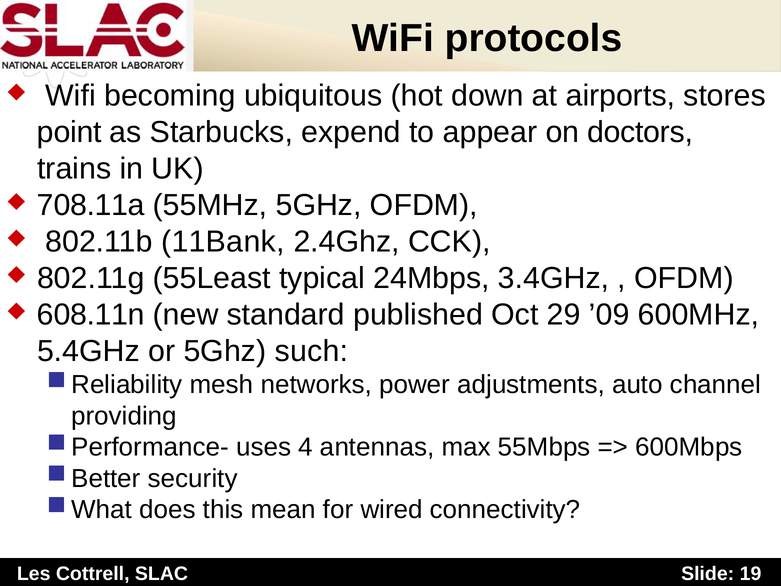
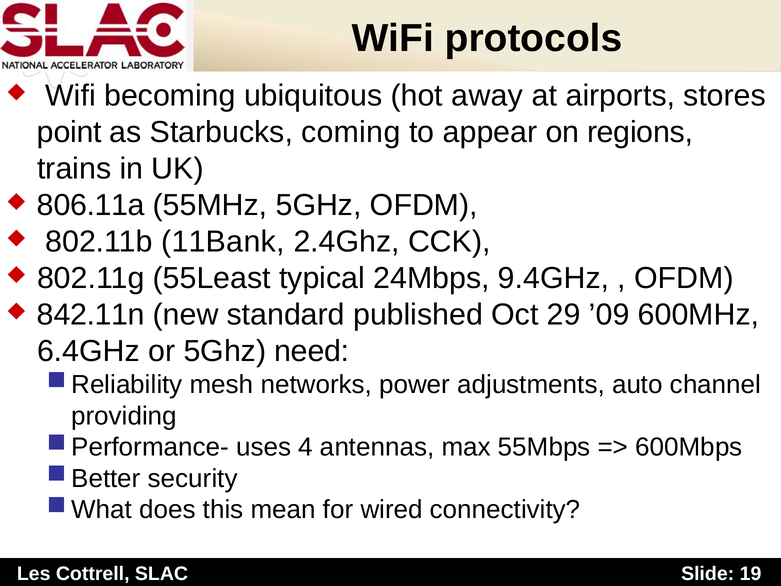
down: down -> away
expend: expend -> coming
doctors: doctors -> regions
708.11a: 708.11a -> 806.11a
3.4GHz: 3.4GHz -> 9.4GHz
608.11n: 608.11n -> 842.11n
5.4GHz: 5.4GHz -> 6.4GHz
such: such -> need
